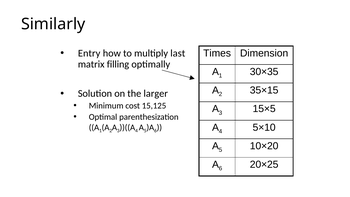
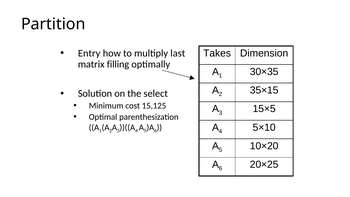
Similarly: Similarly -> Partition
Times: Times -> Takes
larger: larger -> select
